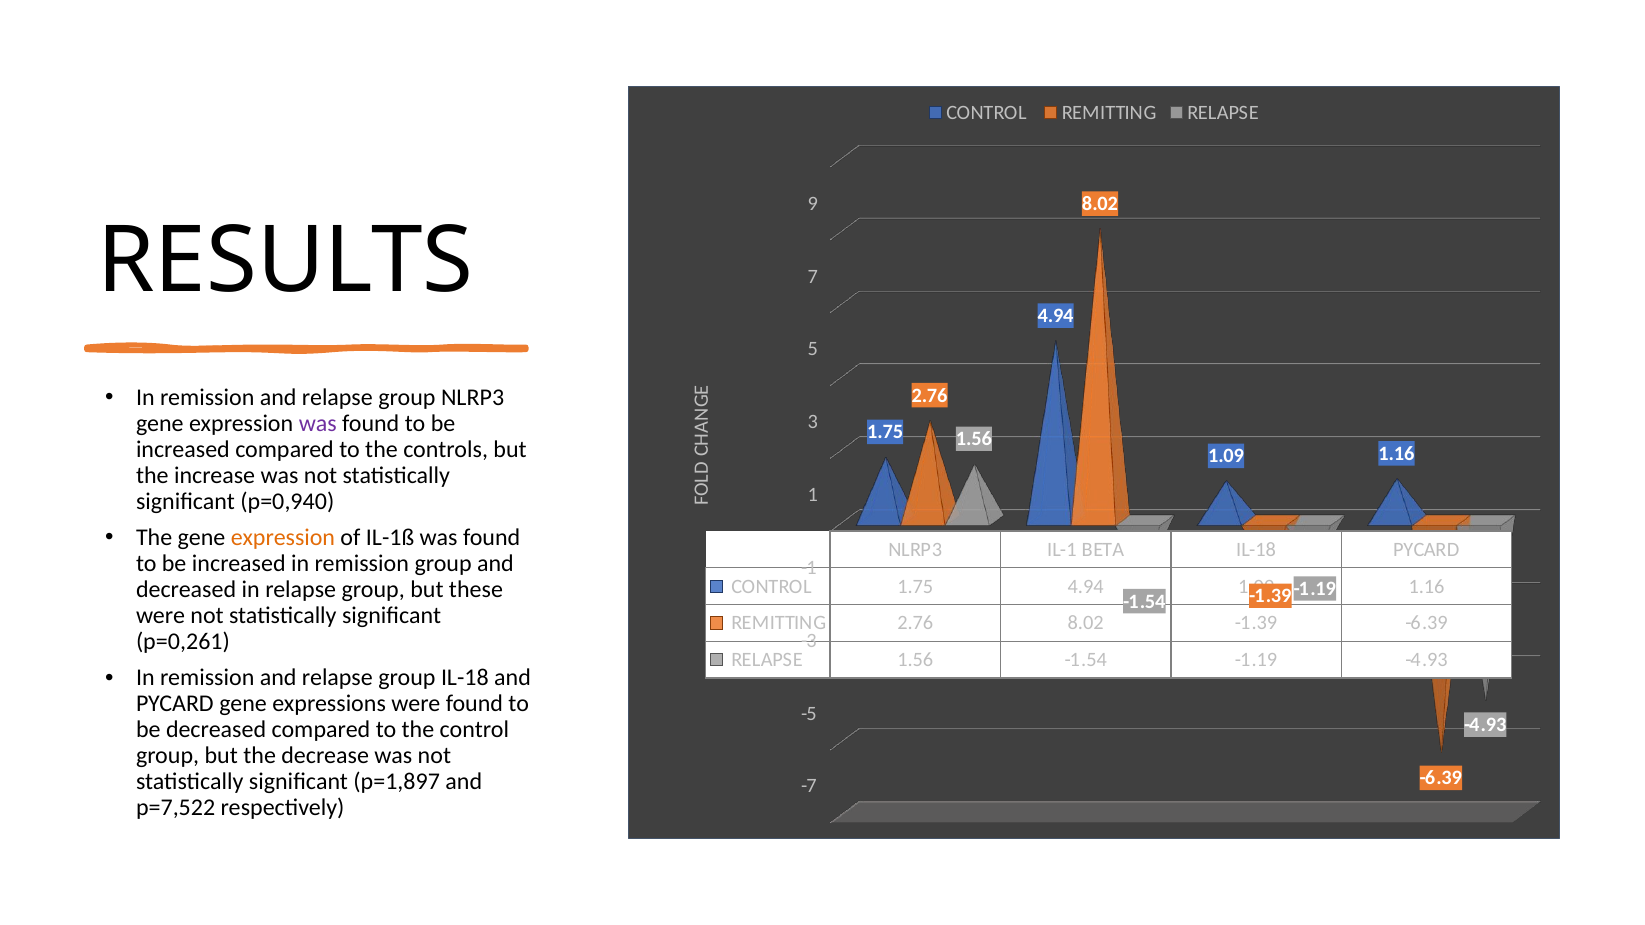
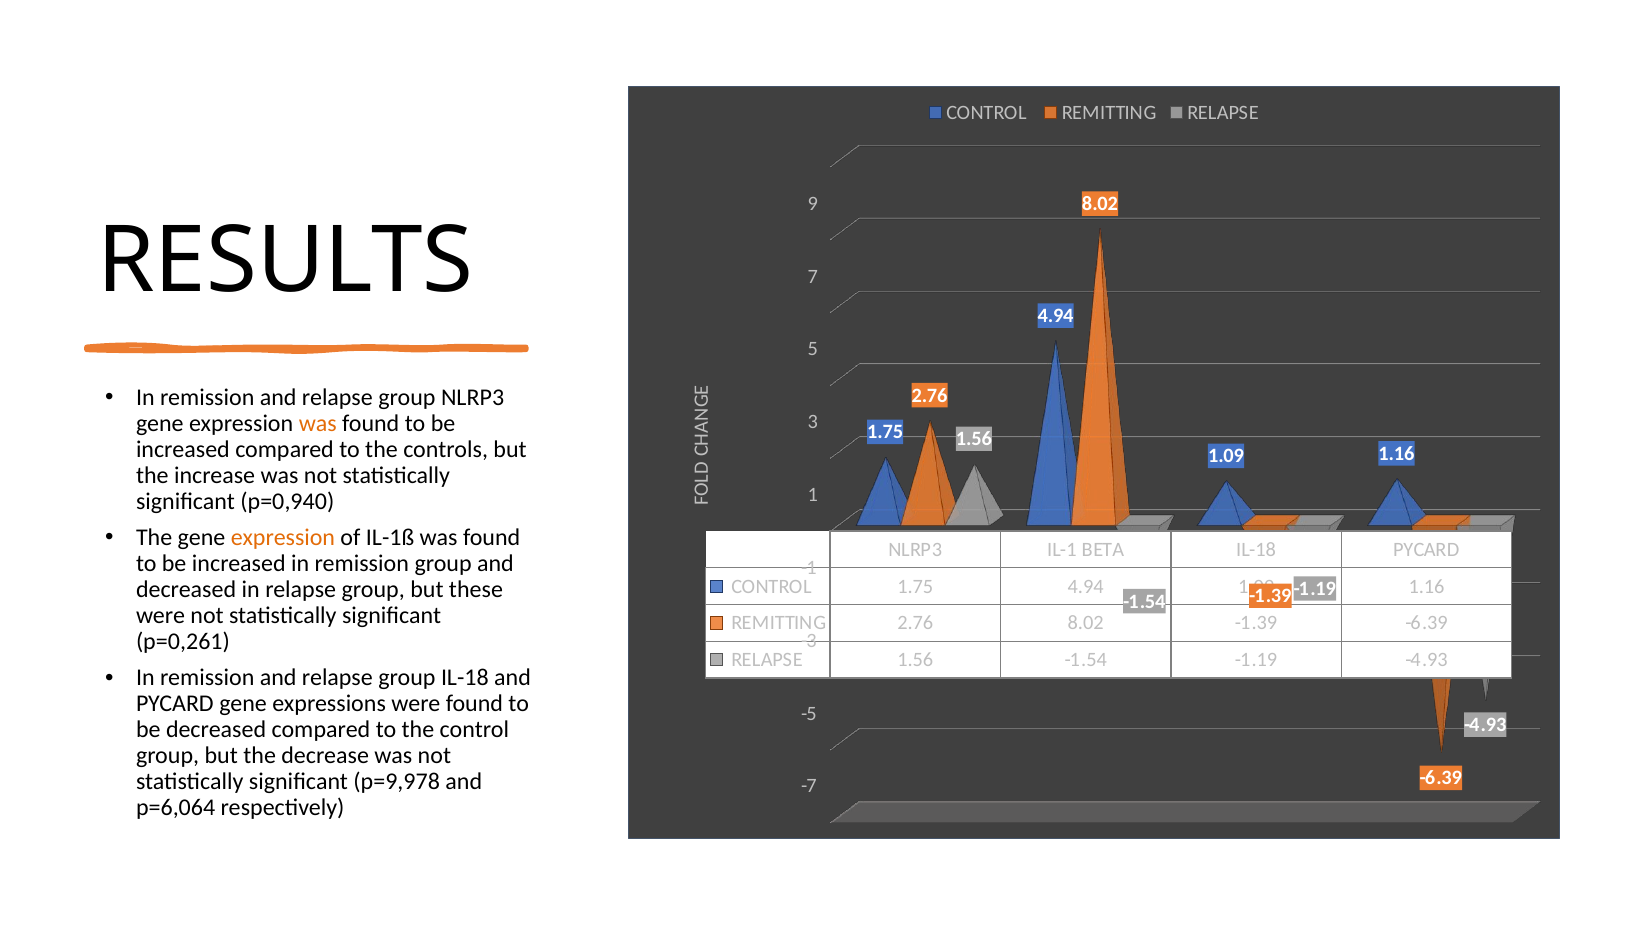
was at (318, 424) colour: purple -> orange
p=1,897: p=1,897 -> p=9,978
p=7,522: p=7,522 -> p=6,064
